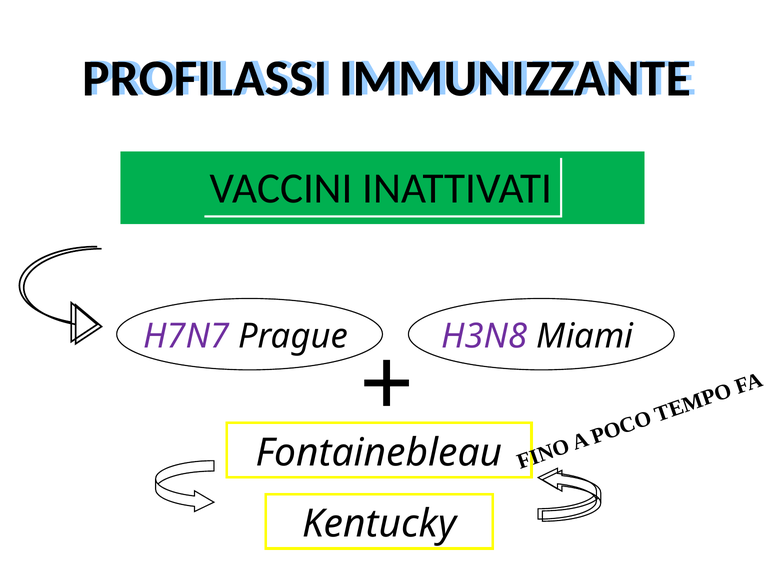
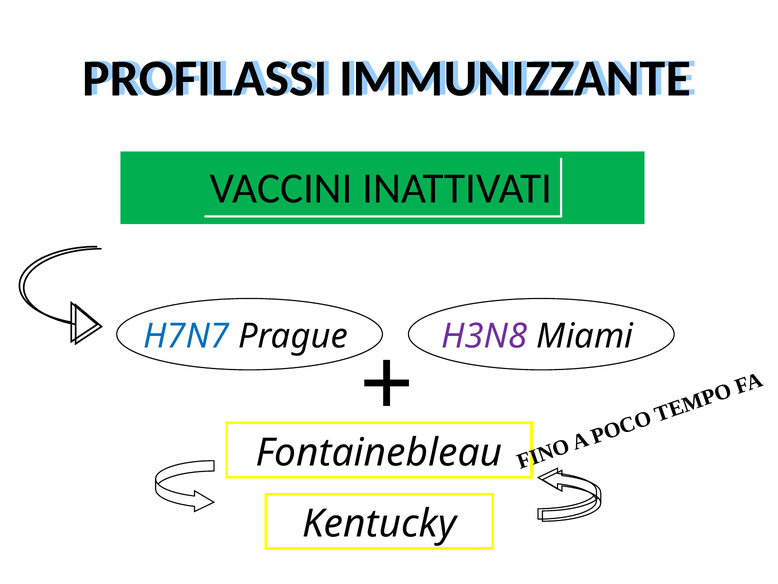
H7N7 colour: purple -> blue
